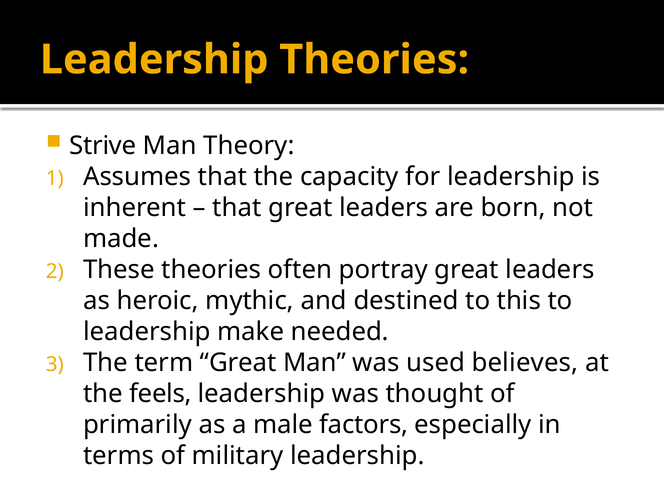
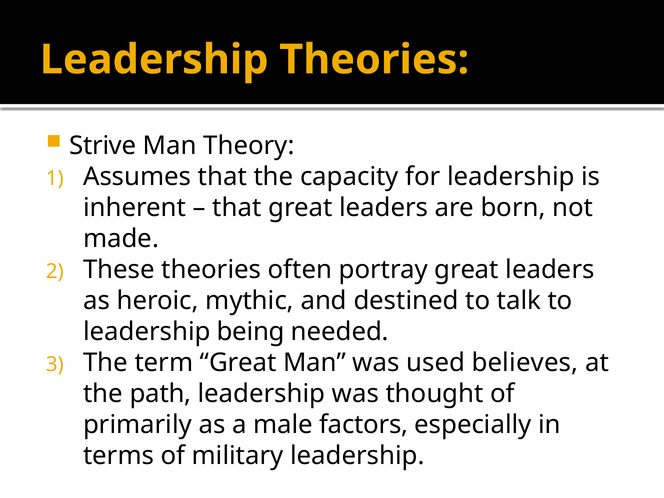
this: this -> talk
make: make -> being
feels: feels -> path
